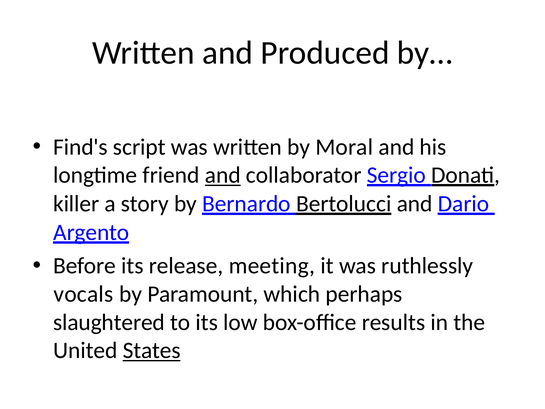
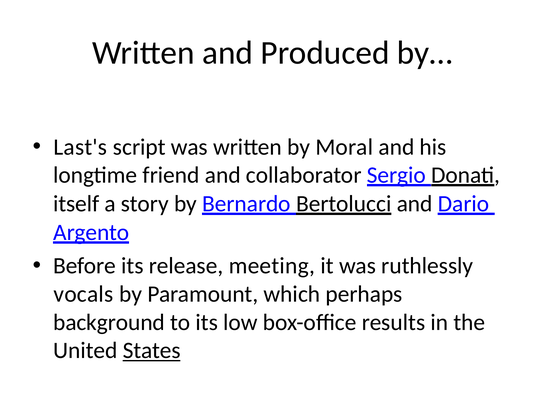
Find's: Find's -> Last's
and at (223, 175) underline: present -> none
killer: killer -> itself
slaughtered: slaughtered -> background
